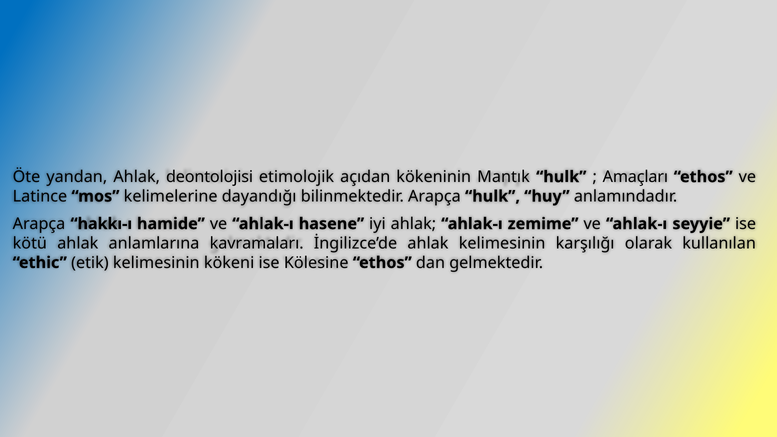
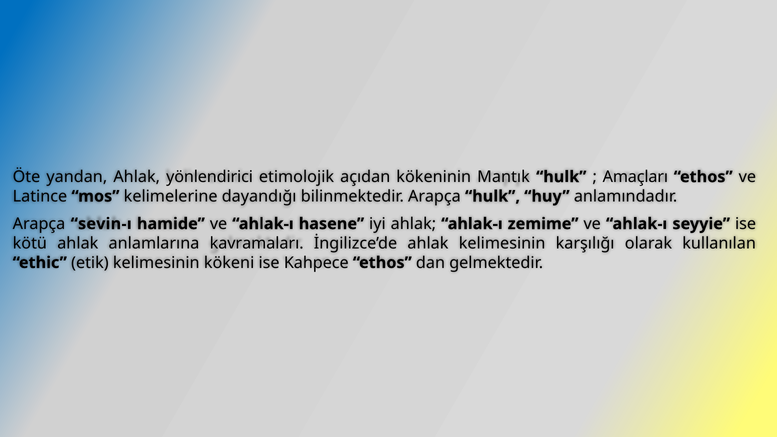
deontolojisi: deontolojisi -> yönlendirici
hakkı-ı: hakkı-ı -> sevin-ı
Kölesine: Kölesine -> Kahpece
